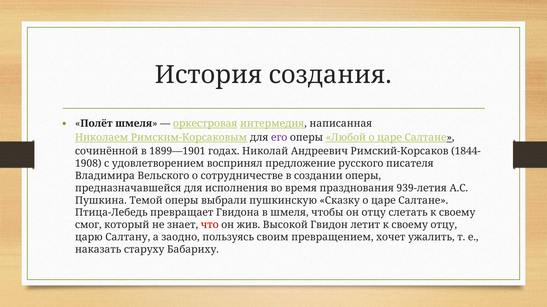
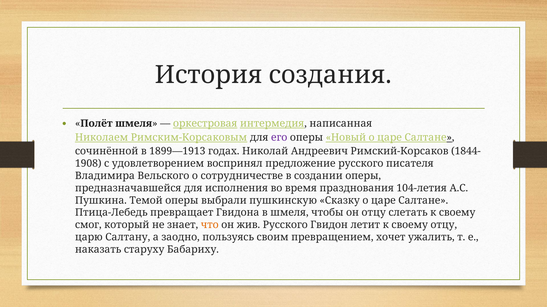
Любой: Любой -> Новый
1899—1901: 1899—1901 -> 1899—1913
939-летия: 939-летия -> 104-летия
что colour: red -> orange
жив Высокой: Высокой -> Русского
